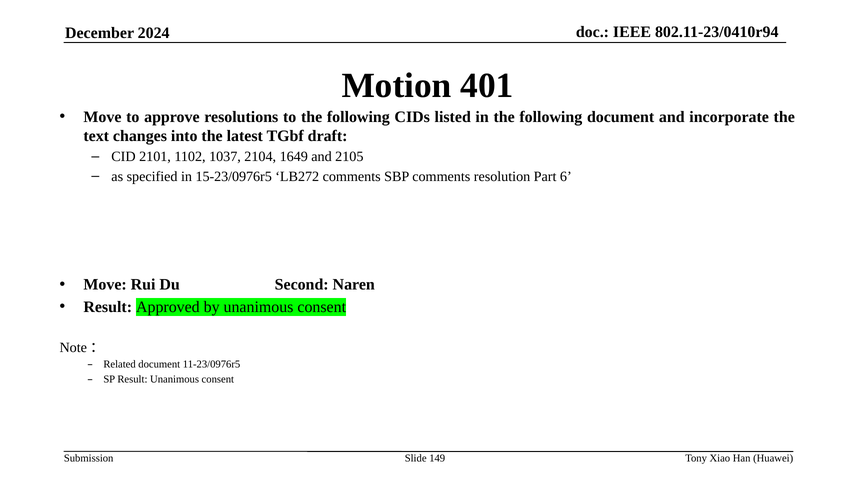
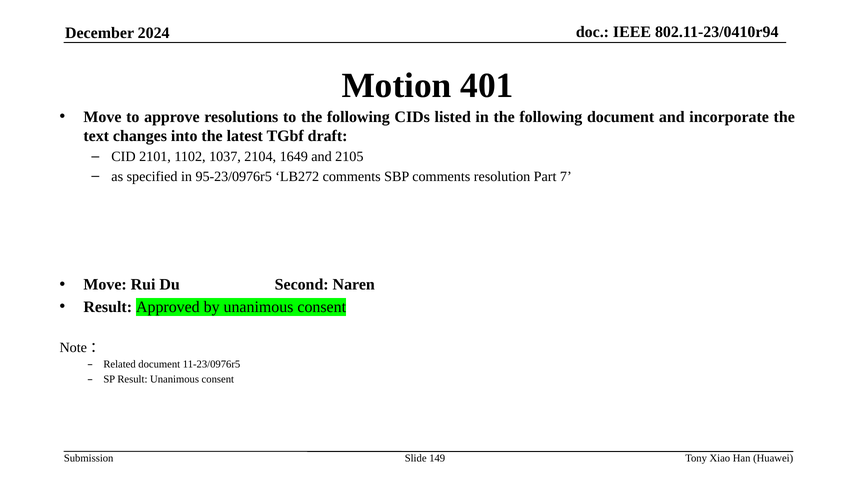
15-23/0976r5: 15-23/0976r5 -> 95-23/0976r5
6: 6 -> 7
